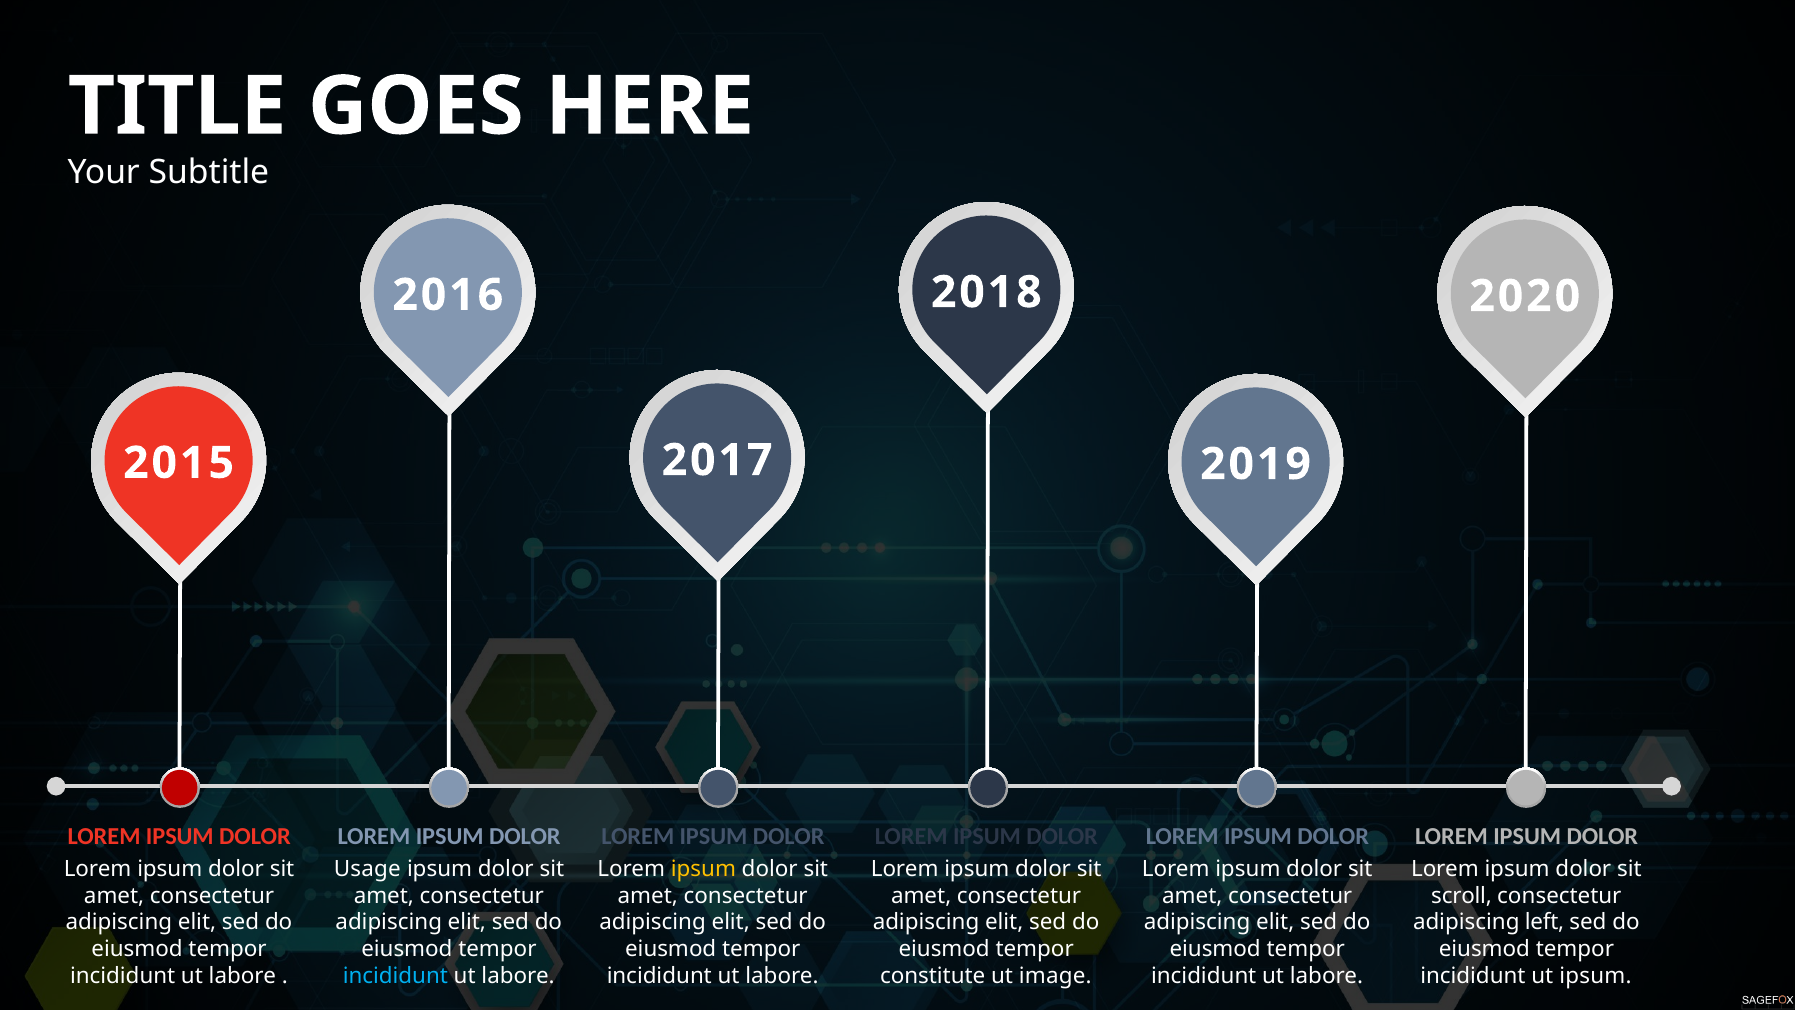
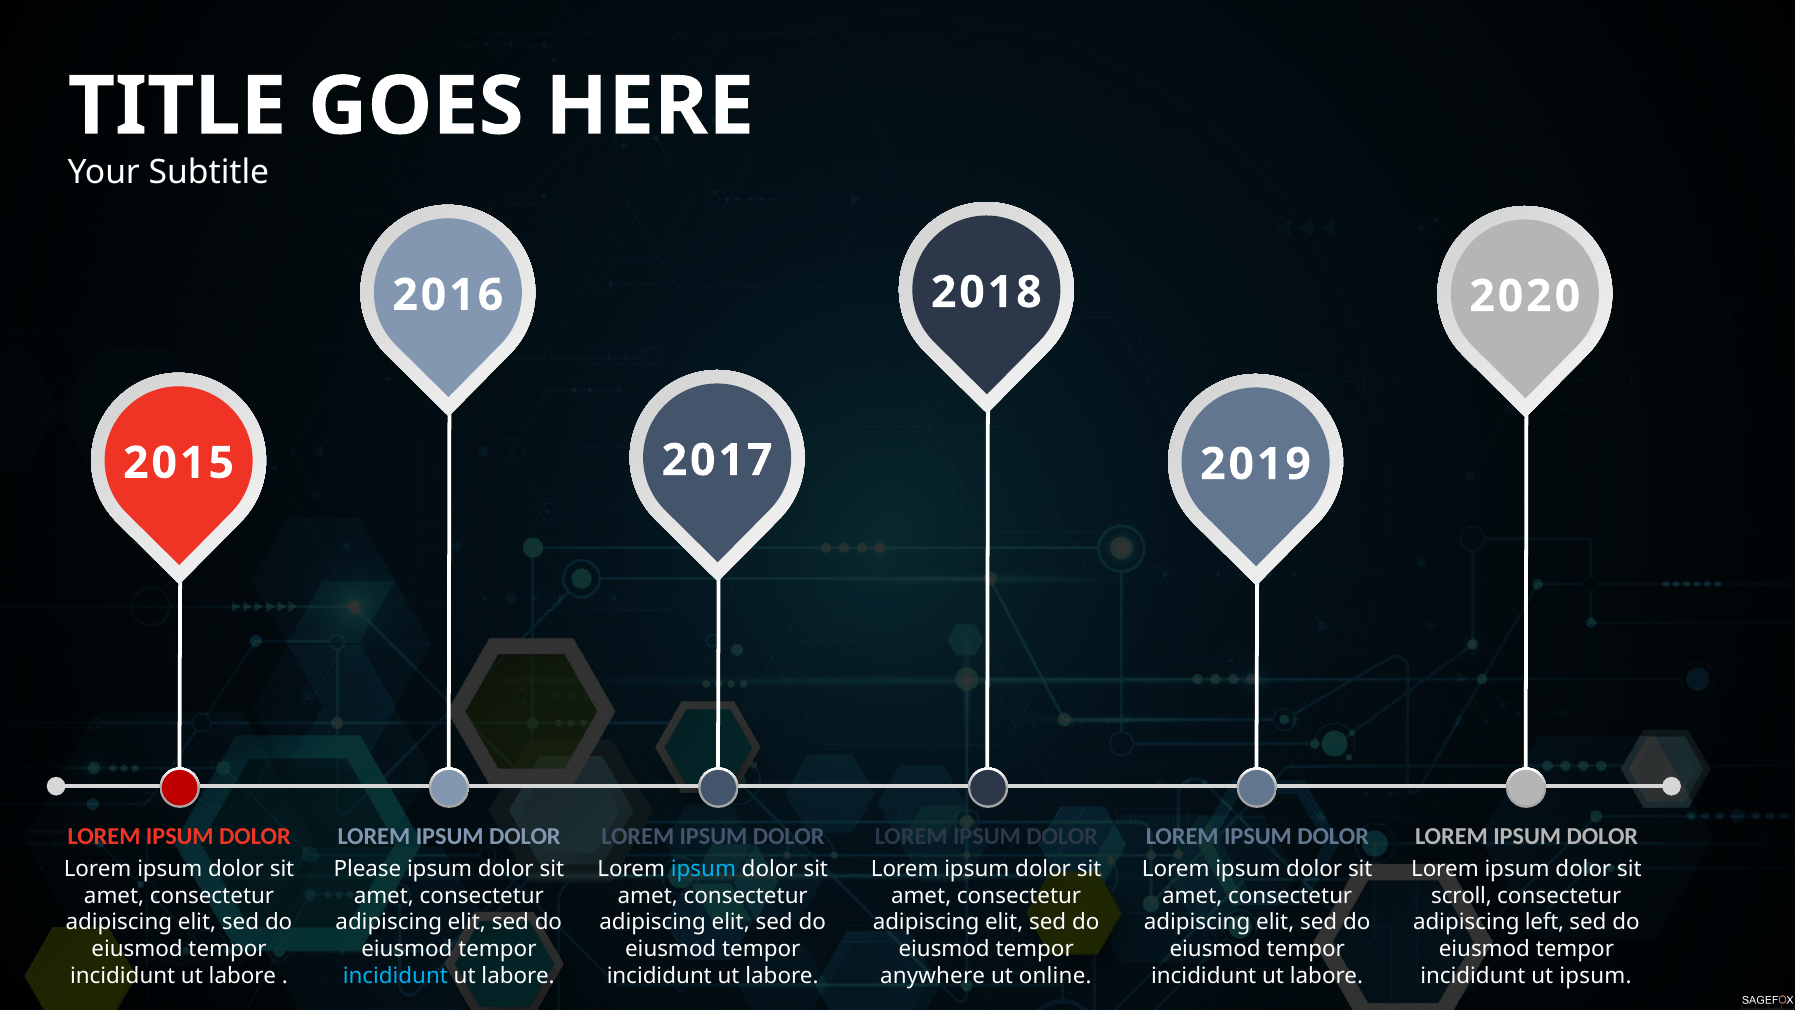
Usage: Usage -> Please
ipsum at (703, 868) colour: yellow -> light blue
constitute: constitute -> anywhere
image: image -> online
